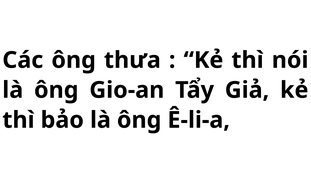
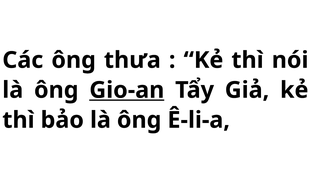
Gio-an underline: none -> present
